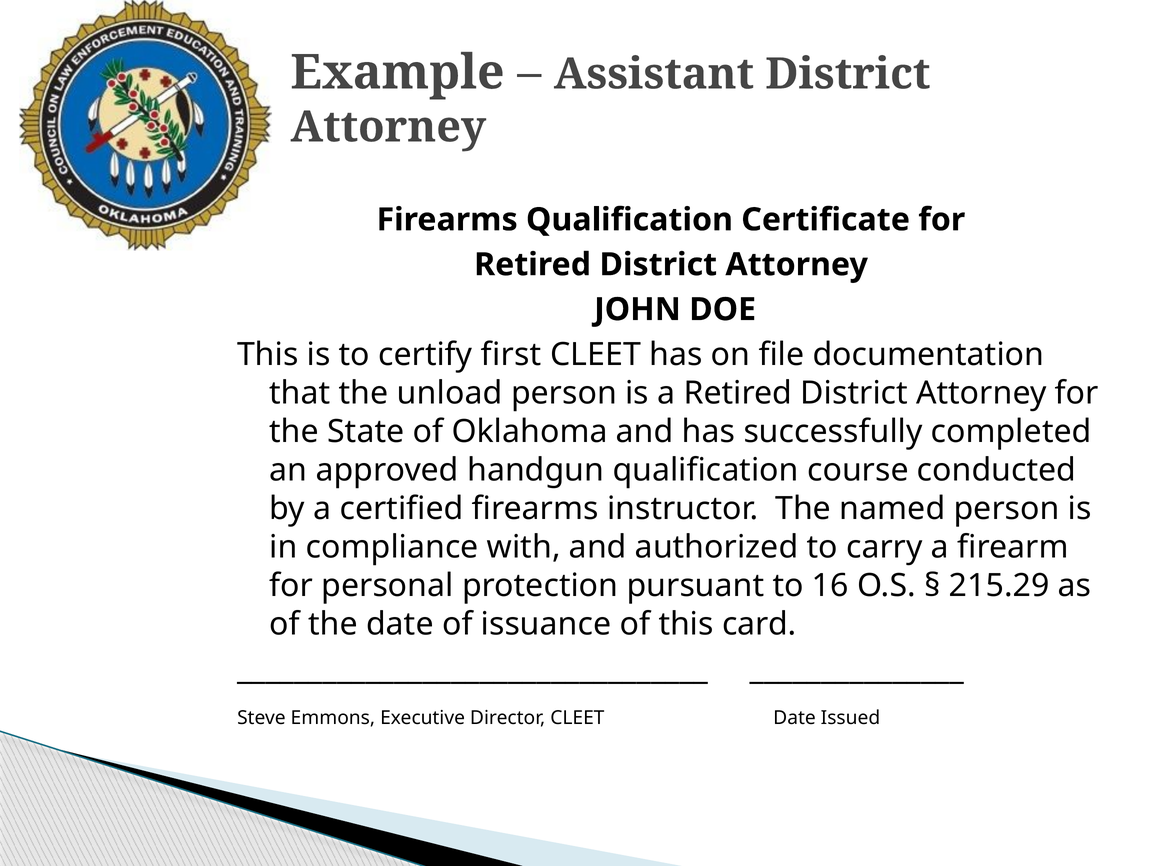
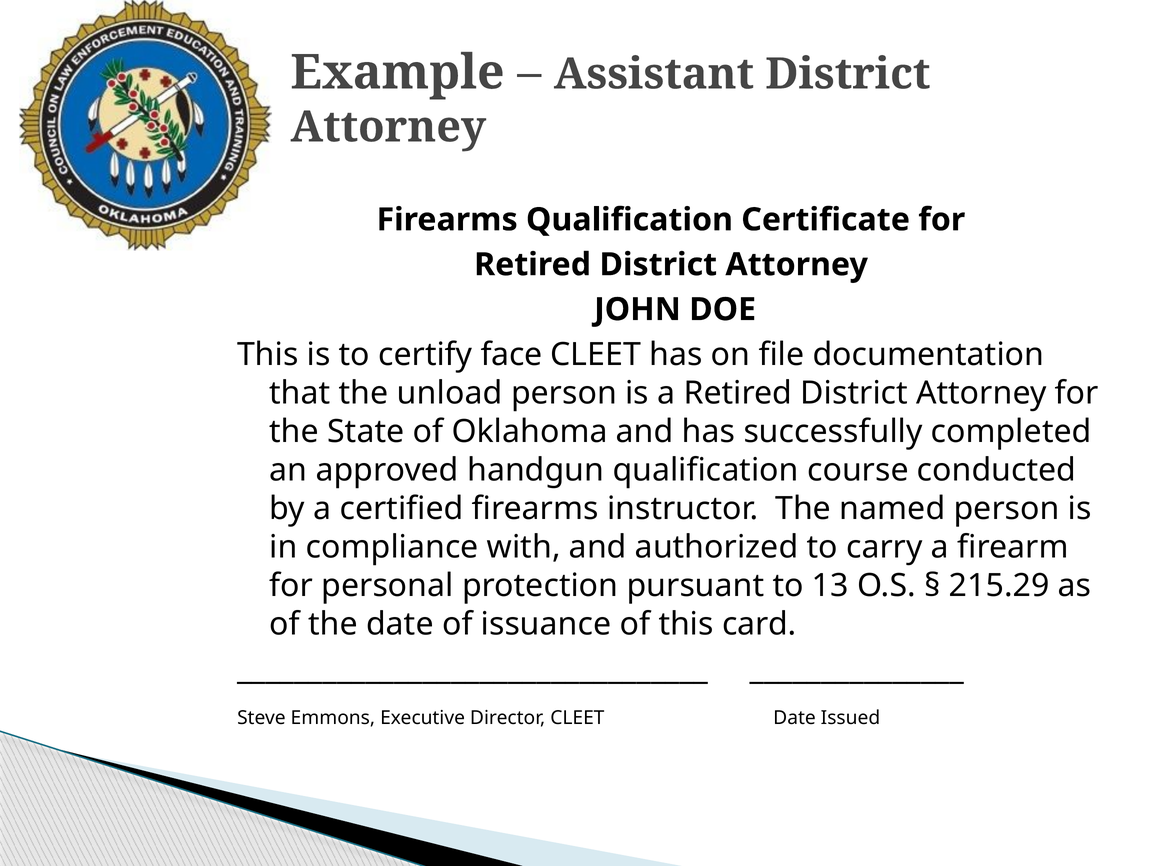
first: first -> face
16: 16 -> 13
